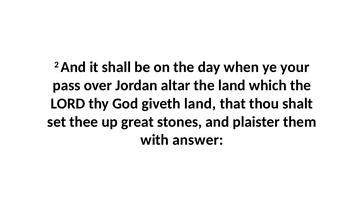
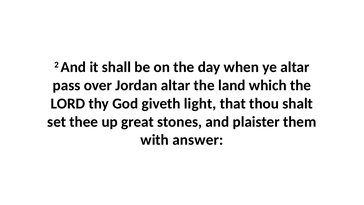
ye your: your -> altar
giveth land: land -> light
